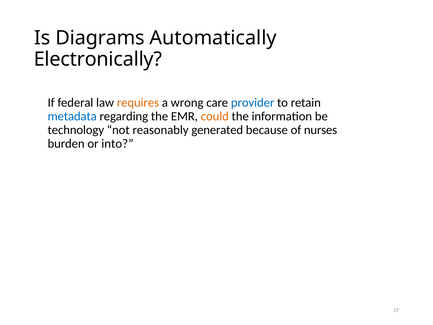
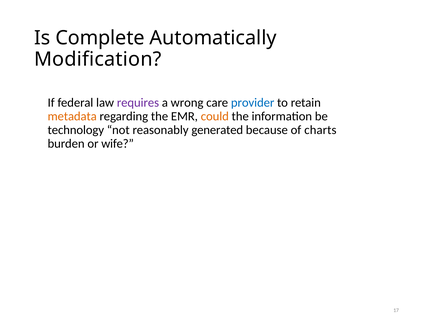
Diagrams: Diagrams -> Complete
Electronically: Electronically -> Modification
requires colour: orange -> purple
metadata colour: blue -> orange
nurses: nurses -> charts
into: into -> wife
